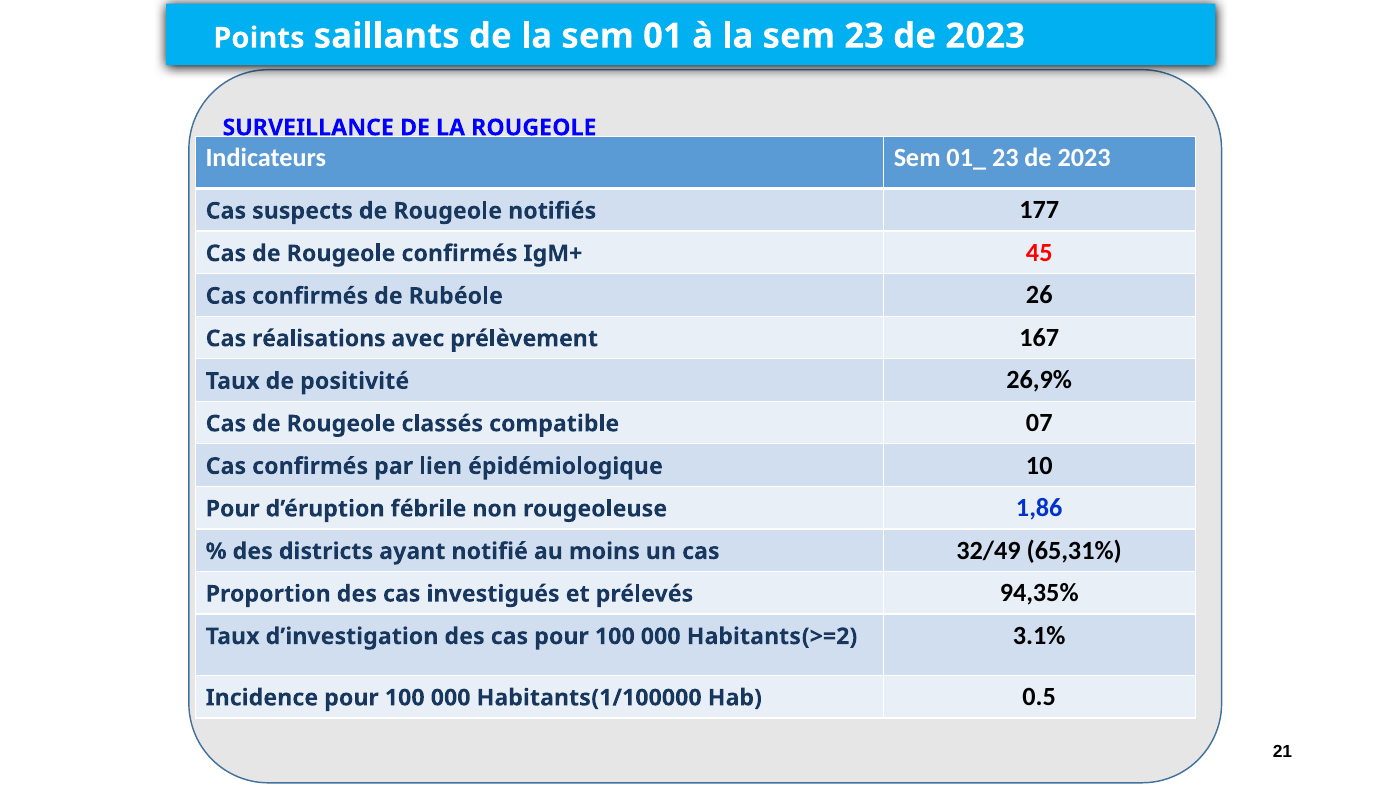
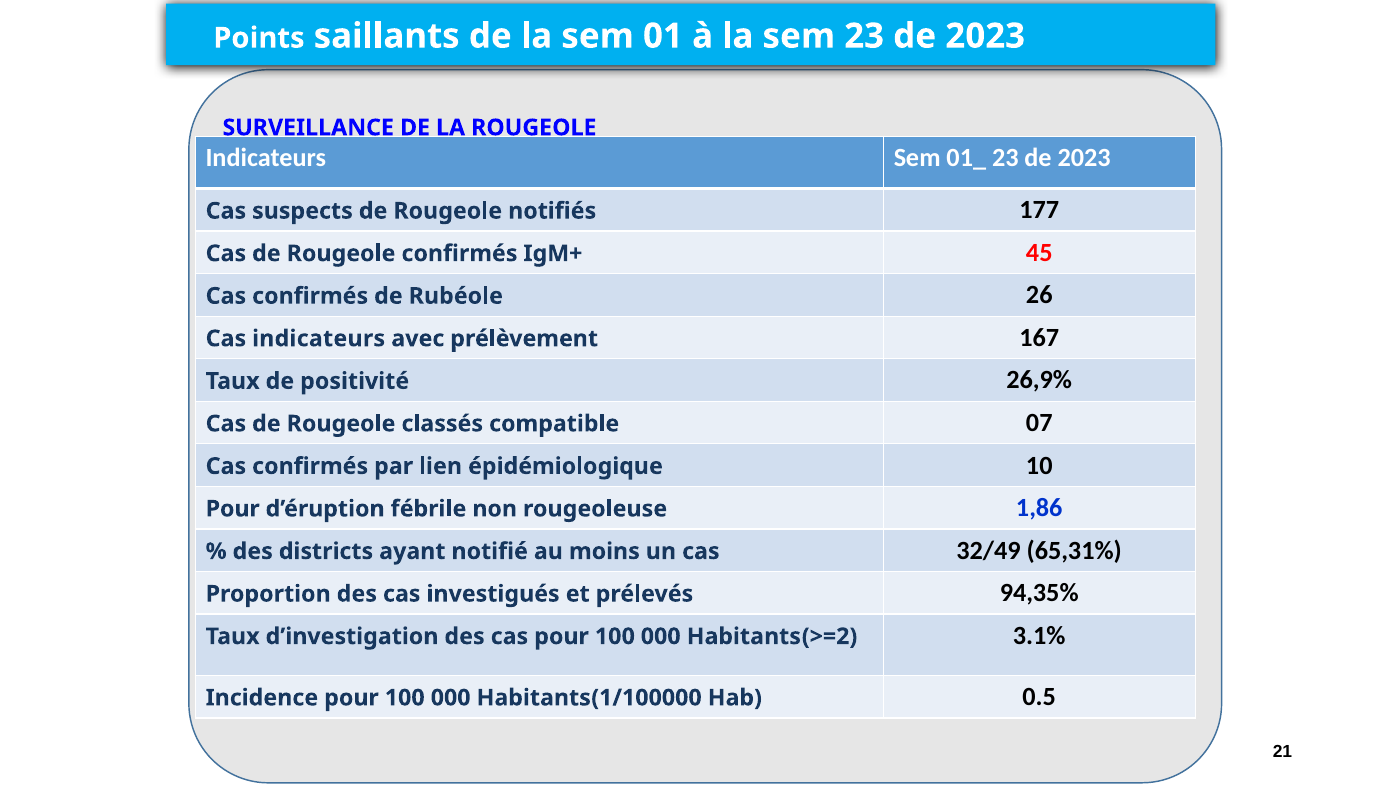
Cas réalisations: réalisations -> indicateurs
